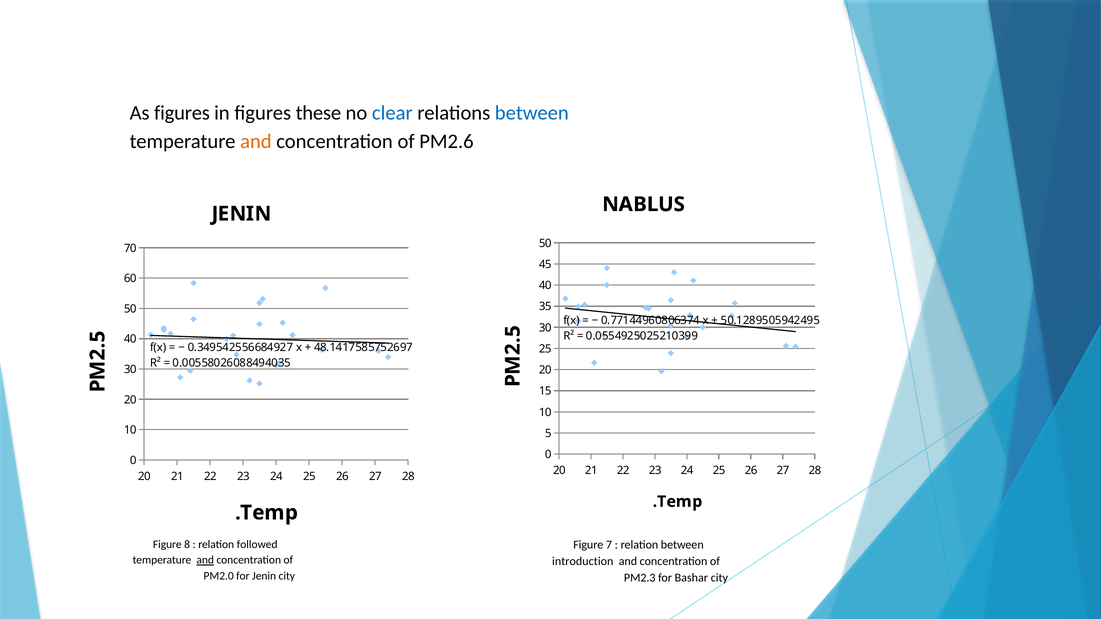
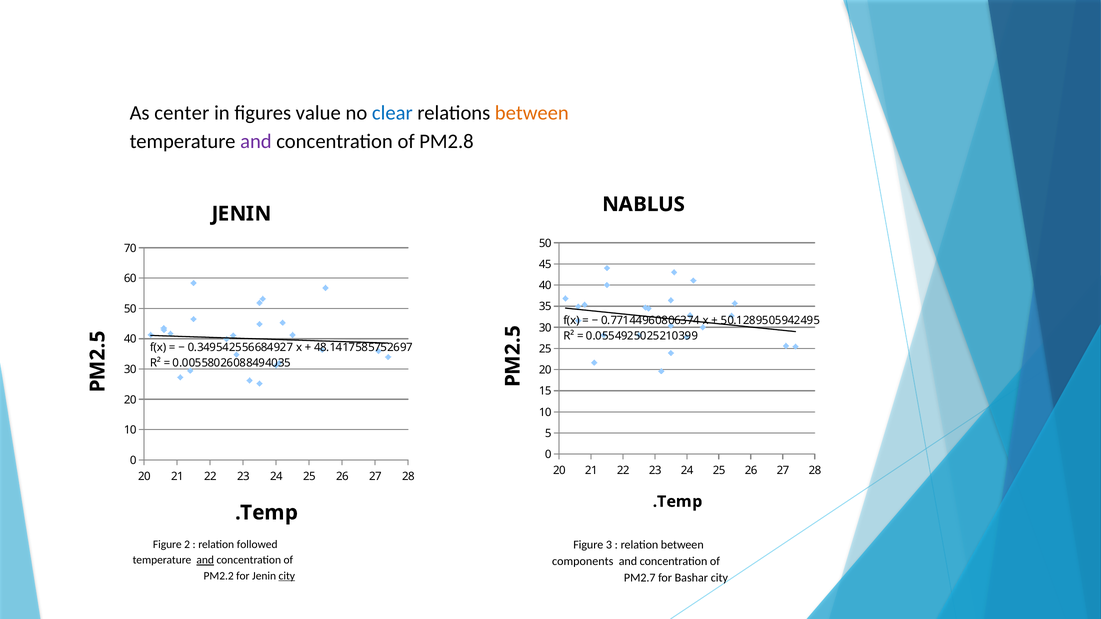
As figures: figures -> center
these: these -> value
between at (532, 113) colour: blue -> orange
and at (256, 141) colour: orange -> purple
PM2.6: PM2.6 -> PM2.8
Figure 8: 8 -> 2
7: 7 -> 3
introduction: introduction -> components
PM2.0: PM2.0 -> PM2.2
city at (287, 576) underline: none -> present
PM2.3: PM2.3 -> PM2.7
